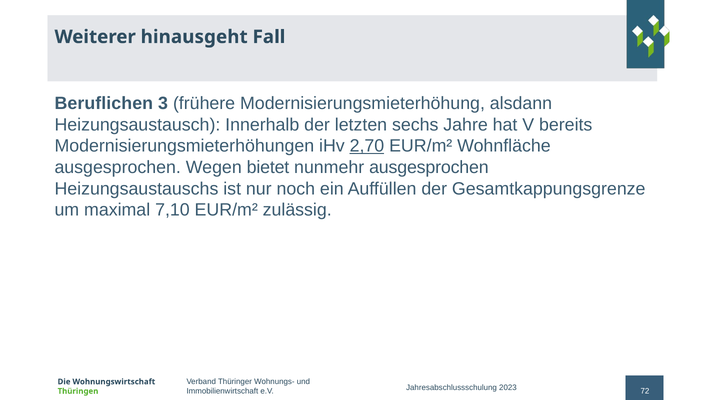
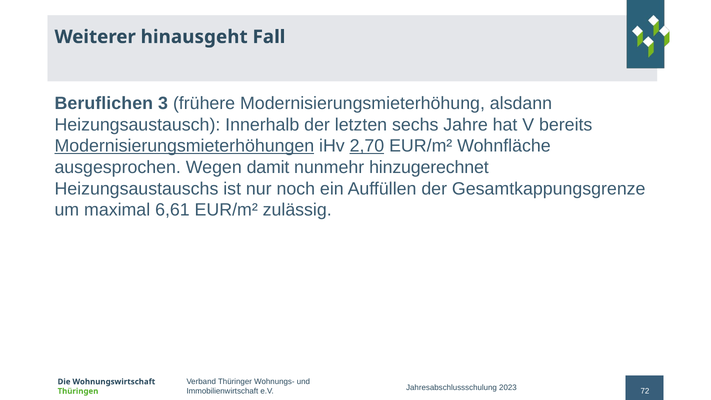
Modernisierungsmieterhöhungen underline: none -> present
bietet: bietet -> damit
nunmehr ausgesprochen: ausgesprochen -> hinzugerechnet
7,10: 7,10 -> 6,61
